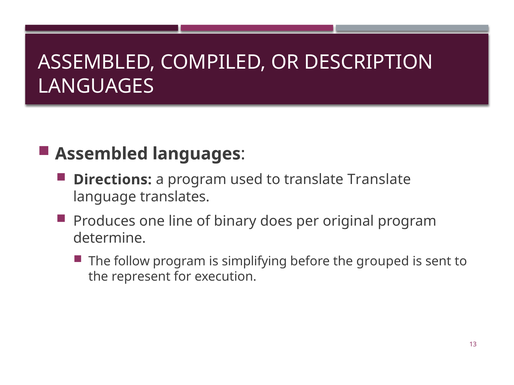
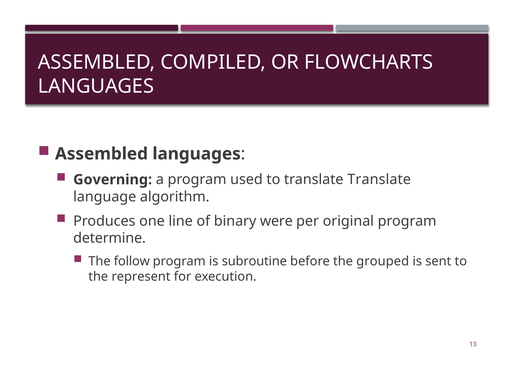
DESCRIPTION: DESCRIPTION -> FLOWCHARTS
Directions: Directions -> Governing
translates: translates -> algorithm
does: does -> were
simplifying: simplifying -> subroutine
